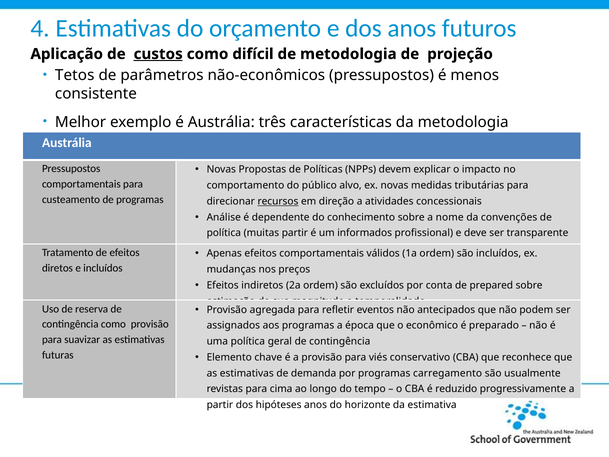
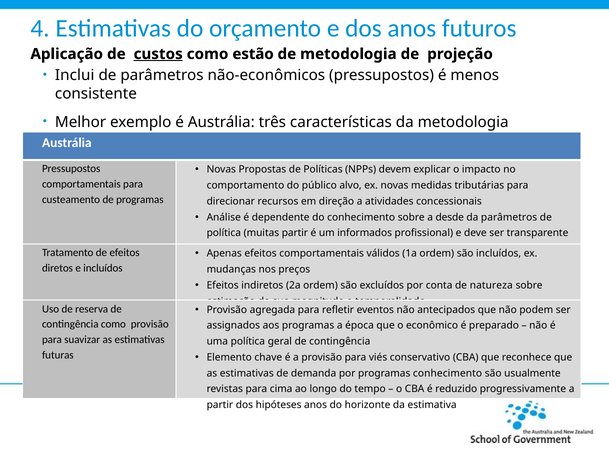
difícil: difícil -> estão
Tetos: Tetos -> Inclui
recursos underline: present -> none
nome: nome -> desde
da convenções: convenções -> parâmetros
prepared: prepared -> natureza
programas carregamento: carregamento -> conhecimento
